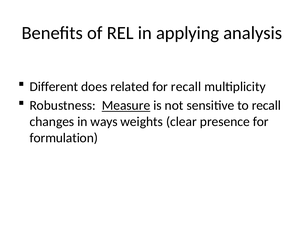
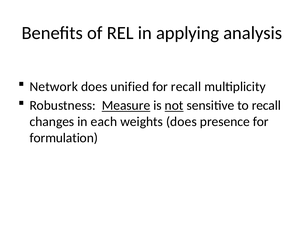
Different: Different -> Network
related: related -> unified
not underline: none -> present
ways: ways -> each
weights clear: clear -> does
